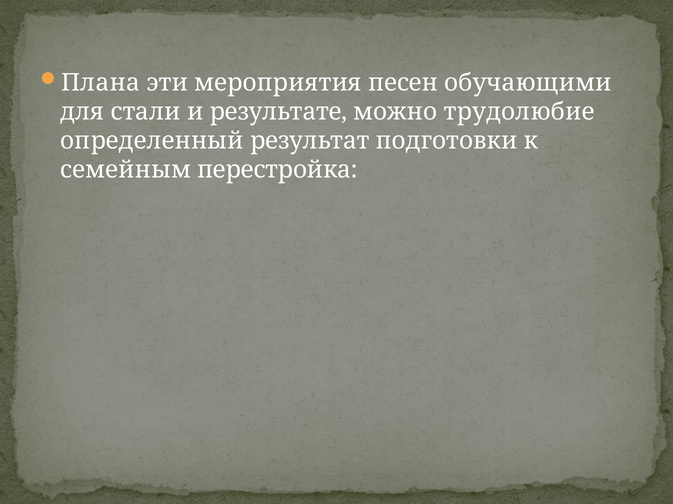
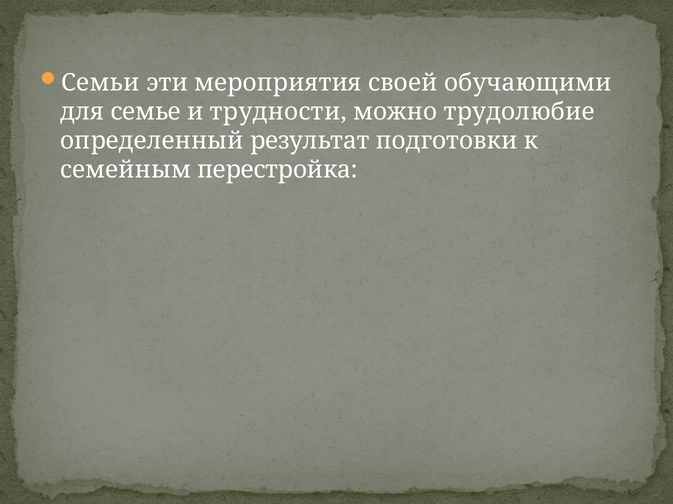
Плана: Плана -> Семьи
песен: песен -> своей
стали: стали -> семье
результате: результате -> трудности
